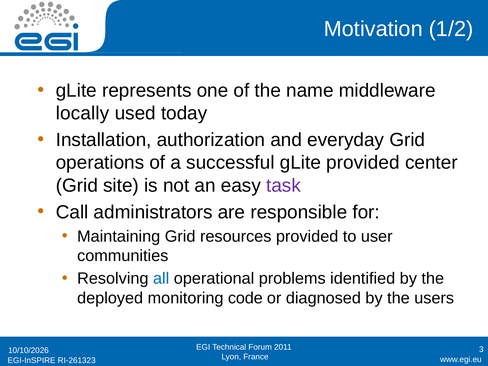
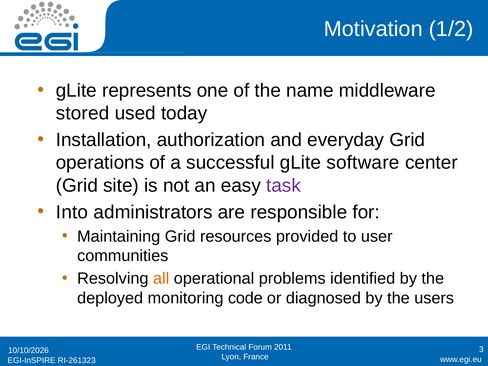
locally: locally -> stored
gLite provided: provided -> software
Call: Call -> Into
all colour: blue -> orange
